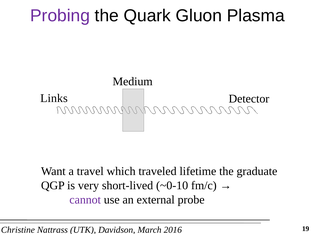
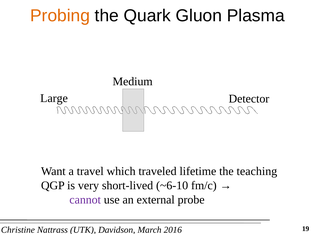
Probing colour: purple -> orange
Links: Links -> Large
graduate: graduate -> teaching
~0-10: ~0-10 -> ~6-10
